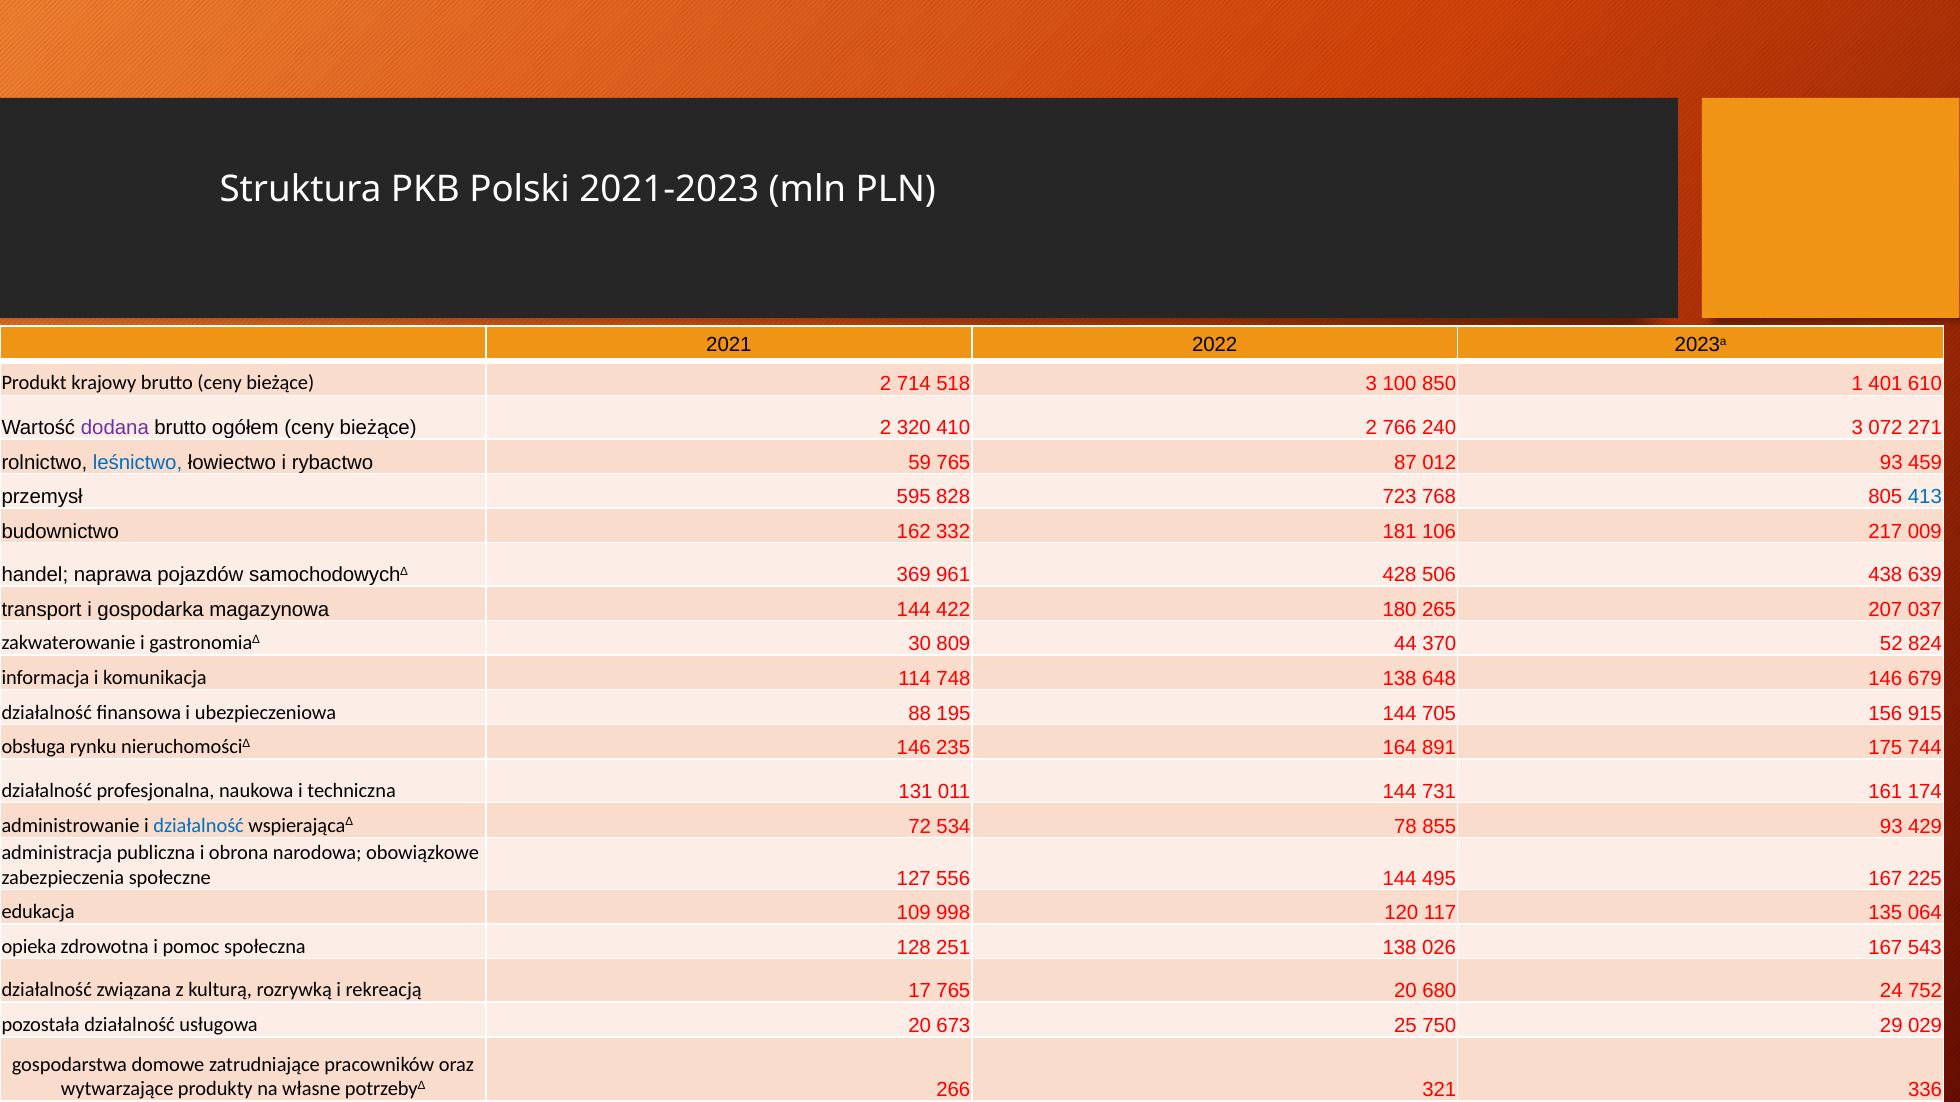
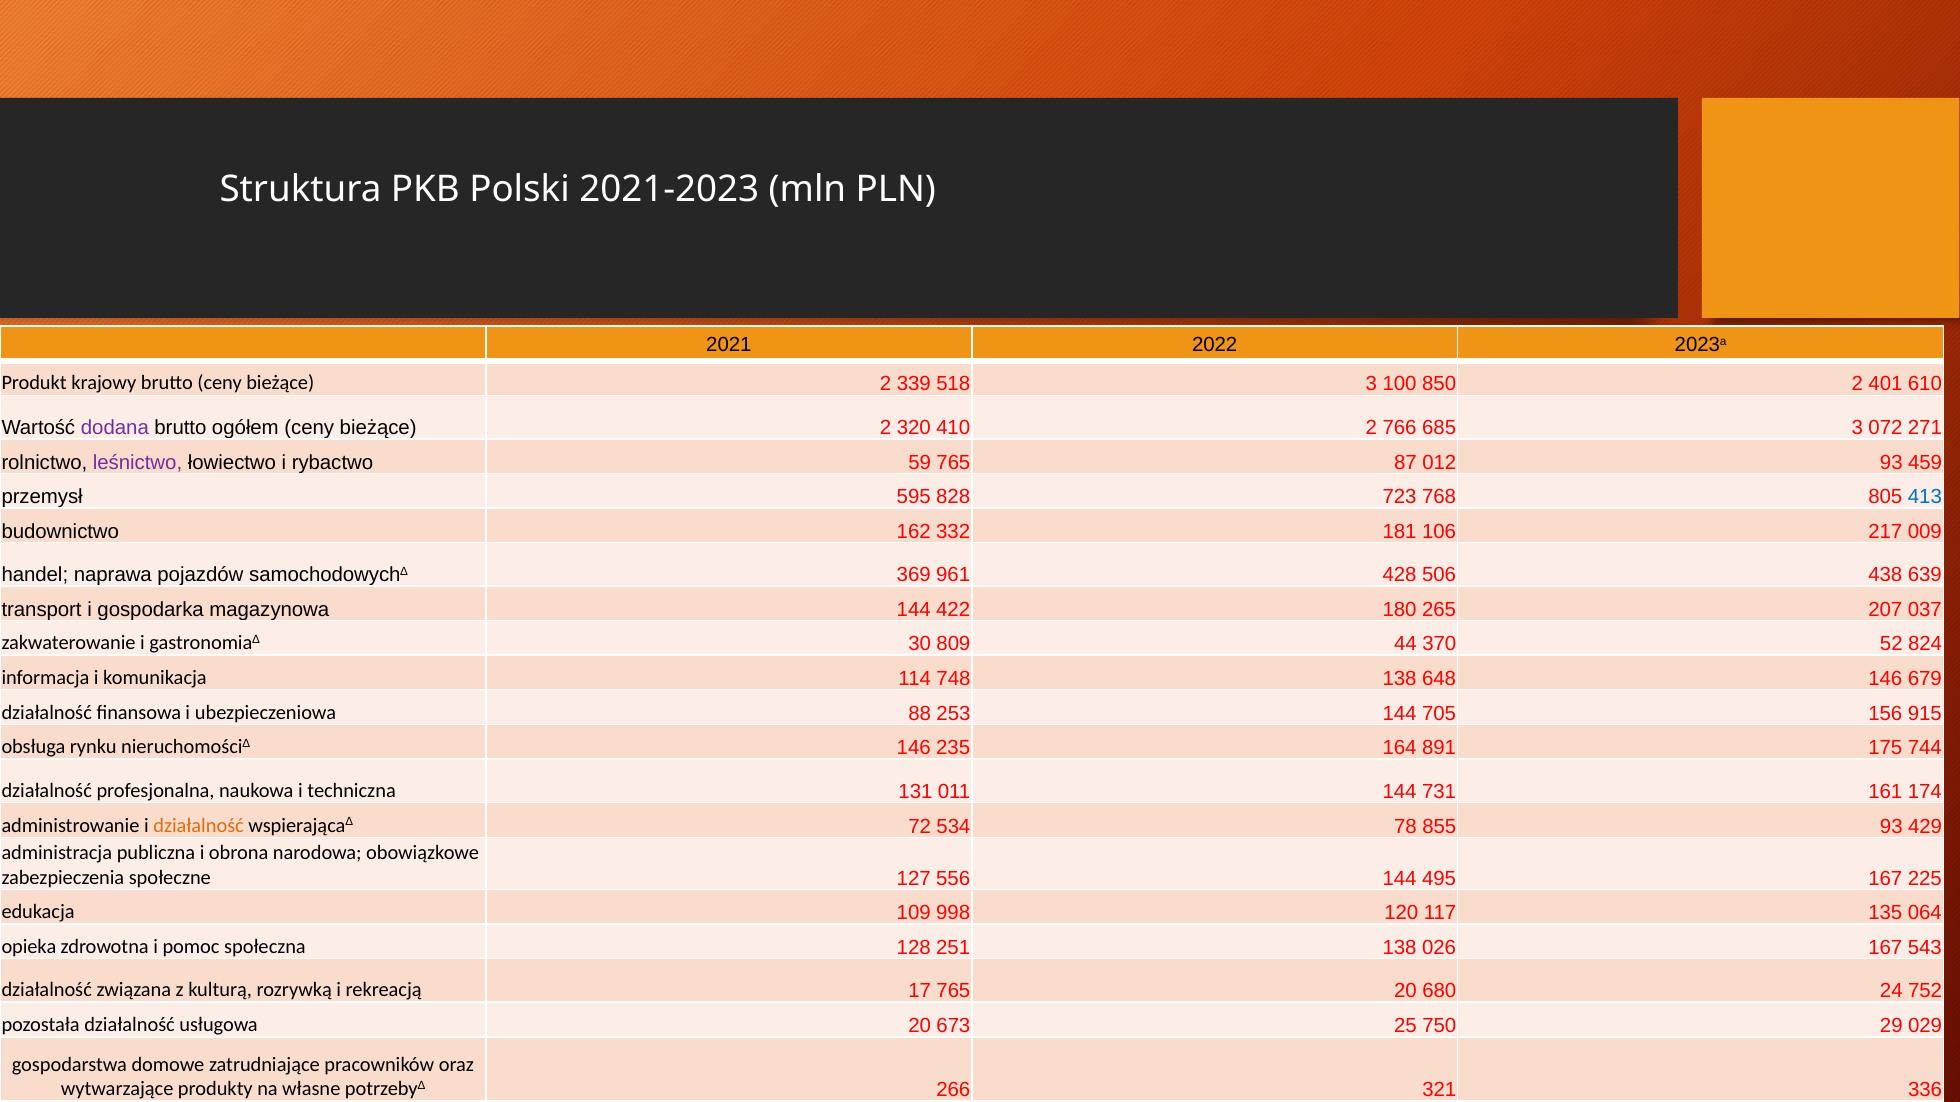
714: 714 -> 339
850 1: 1 -> 2
240: 240 -> 685
leśnictwo colour: blue -> purple
195: 195 -> 253
działalność at (199, 826) colour: blue -> orange
